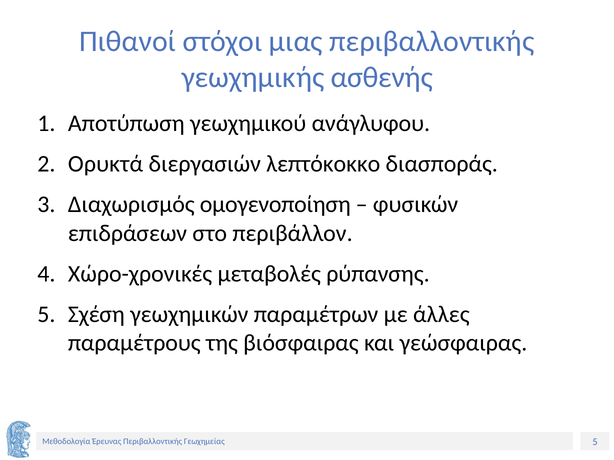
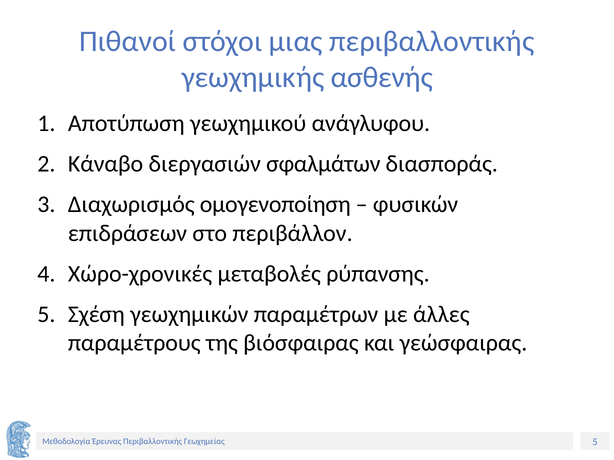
Ορυκτά: Ορυκτά -> Κάναβο
λεπτόκοκκο: λεπτόκοκκο -> σφαλμάτων
